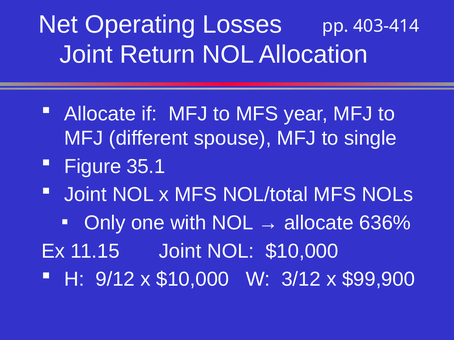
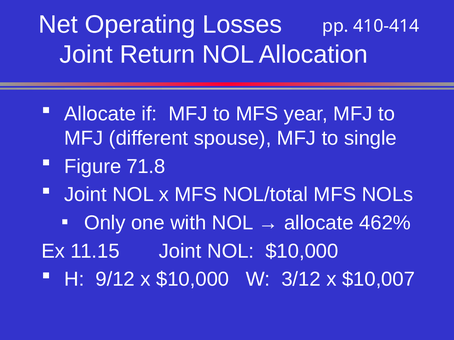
403-414: 403-414 -> 410-414
35.1: 35.1 -> 71.8
636%: 636% -> 462%
$99,900: $99,900 -> $10,007
